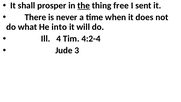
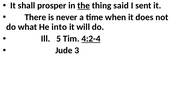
free: free -> said
4: 4 -> 5
4:2-4 underline: none -> present
